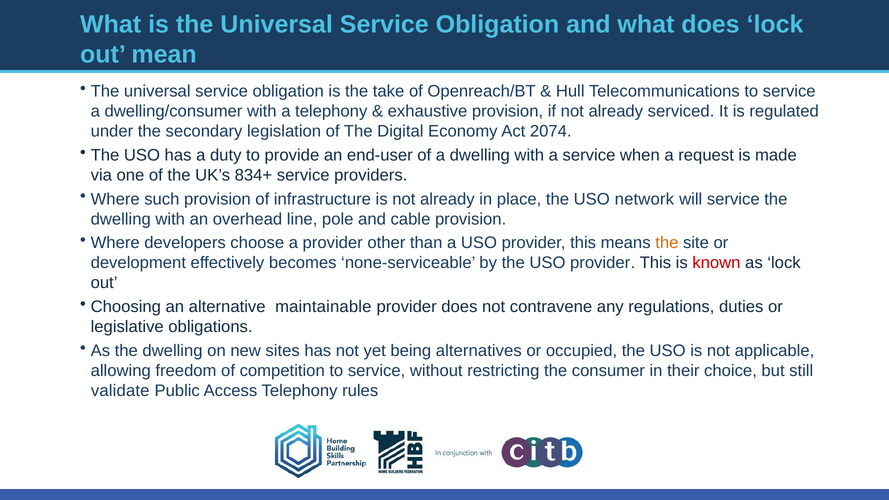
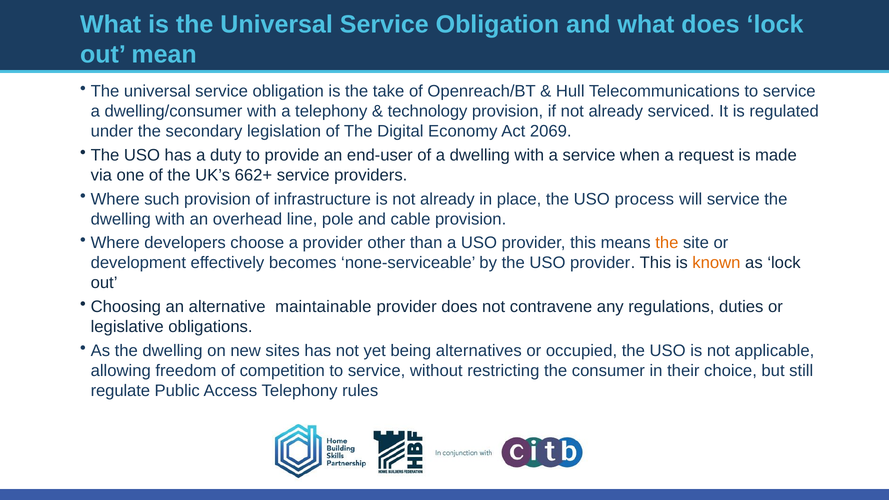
exhaustive: exhaustive -> technology
2074: 2074 -> 2069
834+: 834+ -> 662+
network: network -> process
known colour: red -> orange
validate: validate -> regulate
